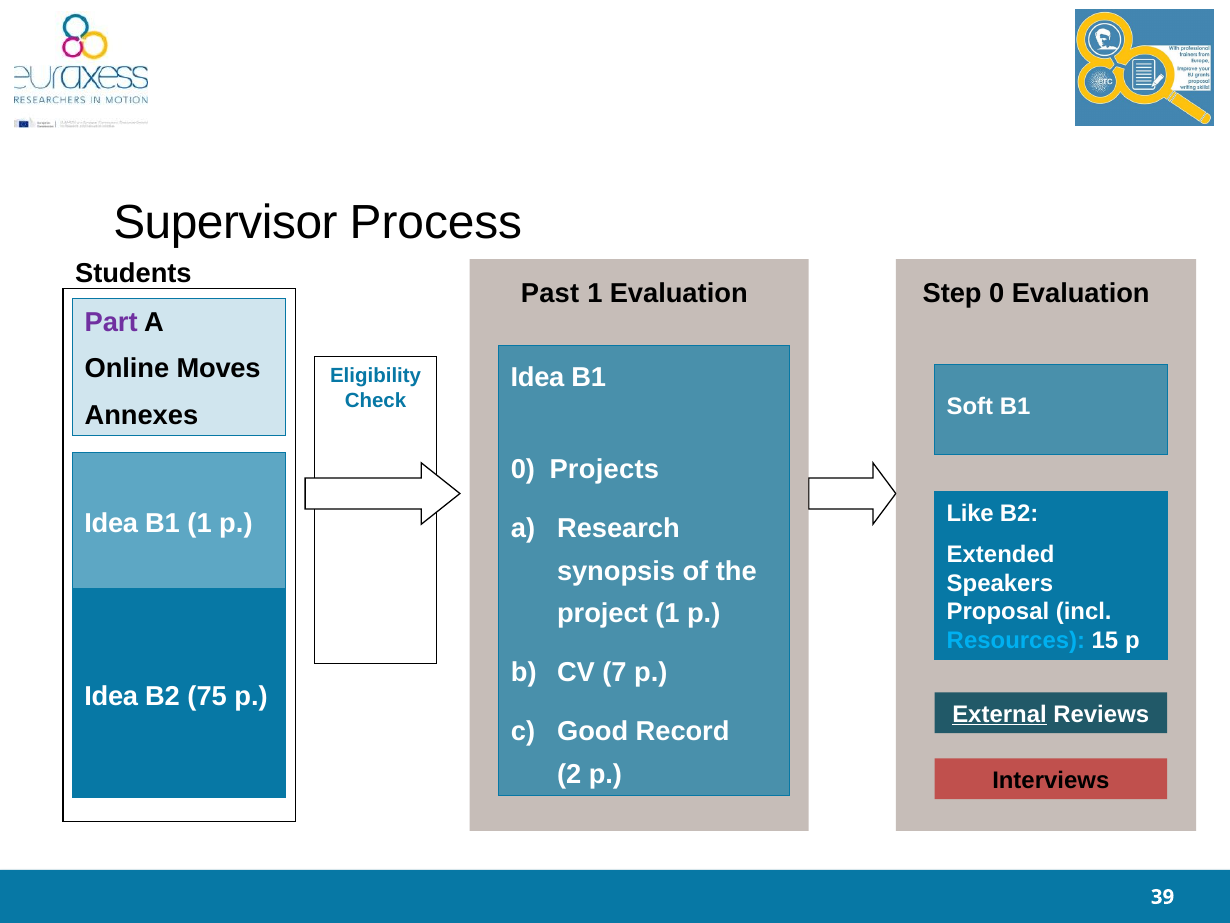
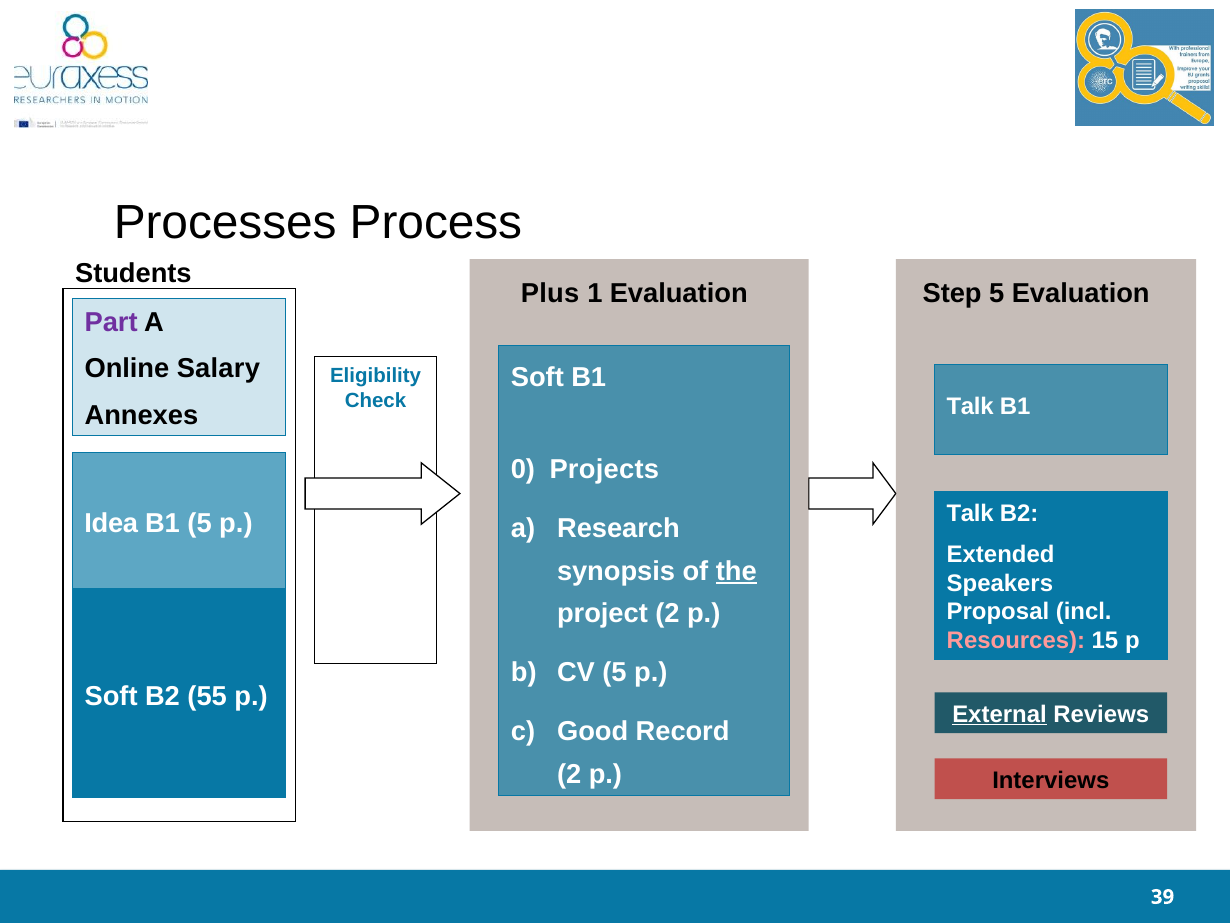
Supervisor: Supervisor -> Processes
Past: Past -> Plus
Step 0: 0 -> 5
Moves: Moves -> Salary
Idea at (538, 377): Idea -> Soft
Soft at (970, 407): Soft -> Talk
Like at (970, 514): Like -> Talk
B1 1: 1 -> 5
the underline: none -> present
project 1: 1 -> 2
Resources colour: light blue -> pink
CV 7: 7 -> 5
Idea at (111, 696): Idea -> Soft
75: 75 -> 55
